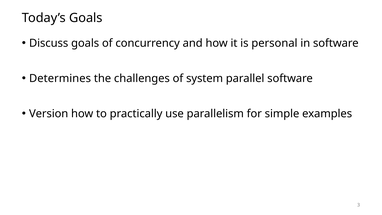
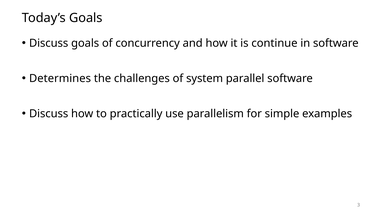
personal: personal -> continue
Version at (49, 114): Version -> Discuss
